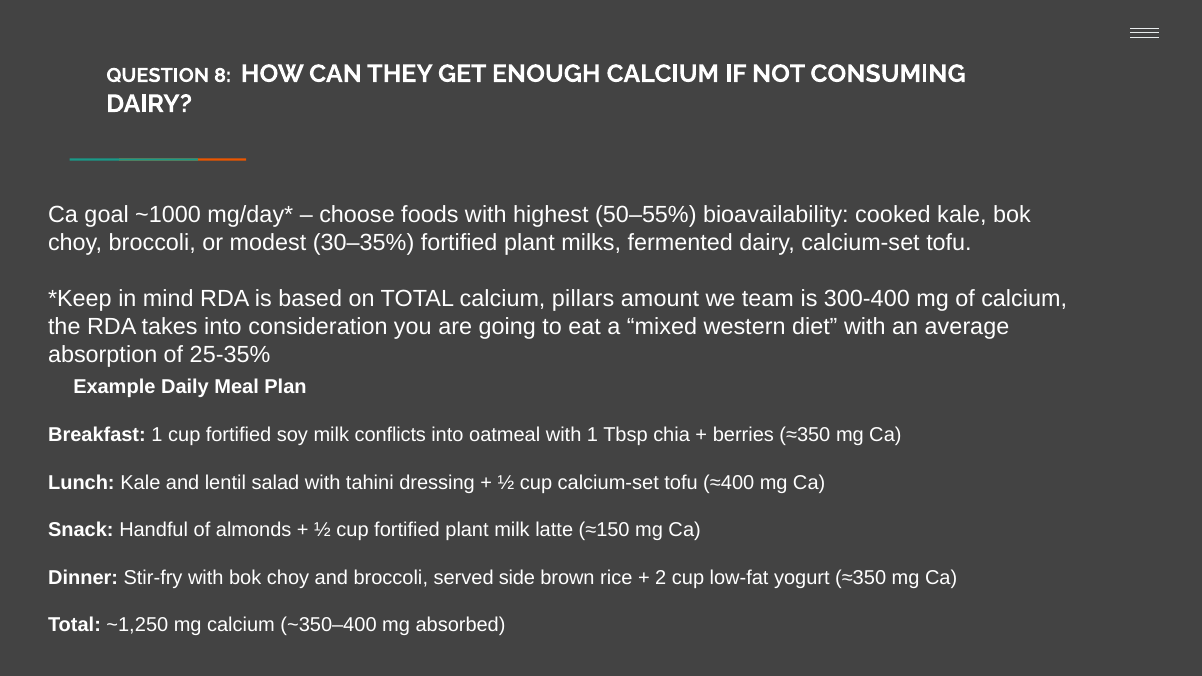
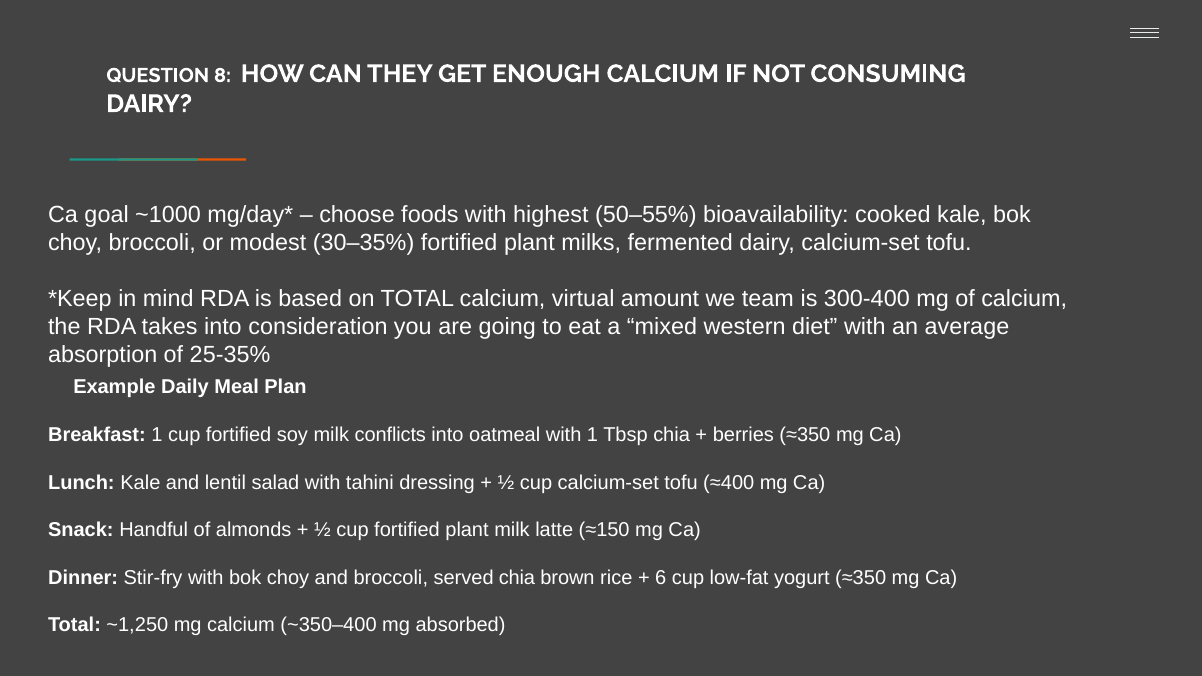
pillars: pillars -> virtual
served side: side -> chia
2: 2 -> 6
